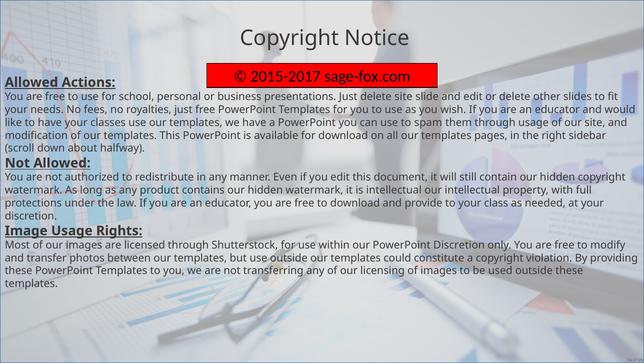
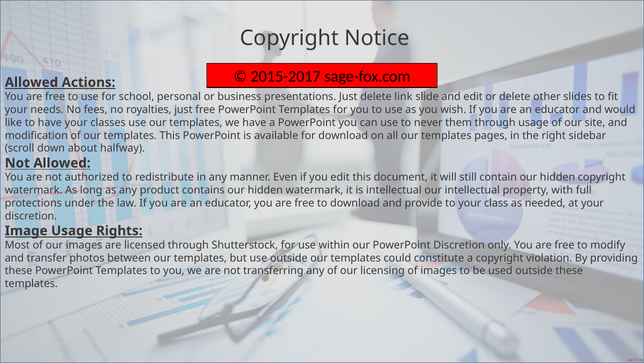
delete site: site -> link
spam: spam -> never
